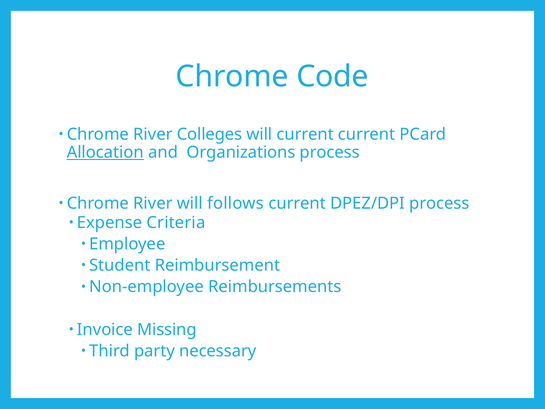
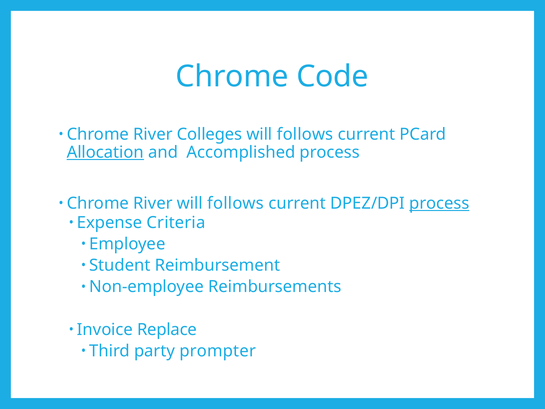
current at (305, 134): current -> follows
Organizations: Organizations -> Accomplished
process at (439, 203) underline: none -> present
Missing: Missing -> Replace
necessary: necessary -> prompter
